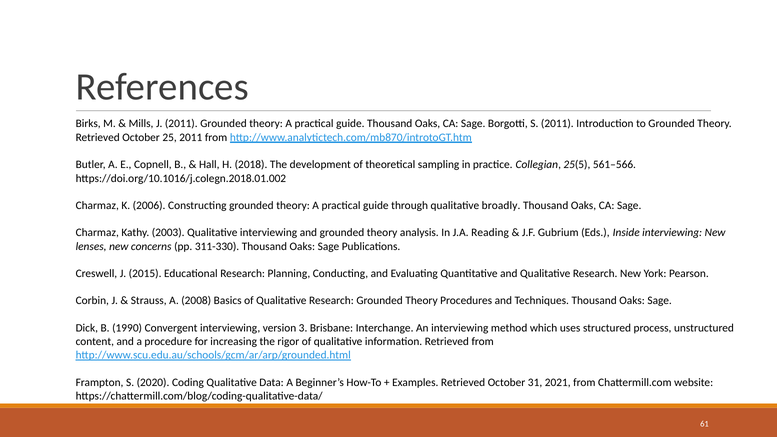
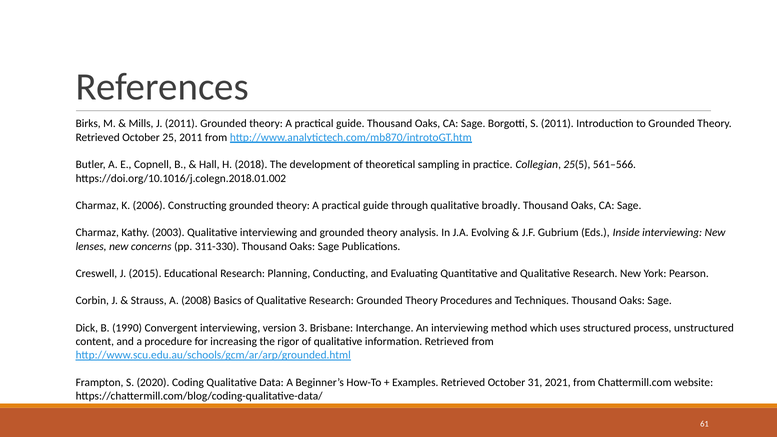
Reading: Reading -> Evolving
